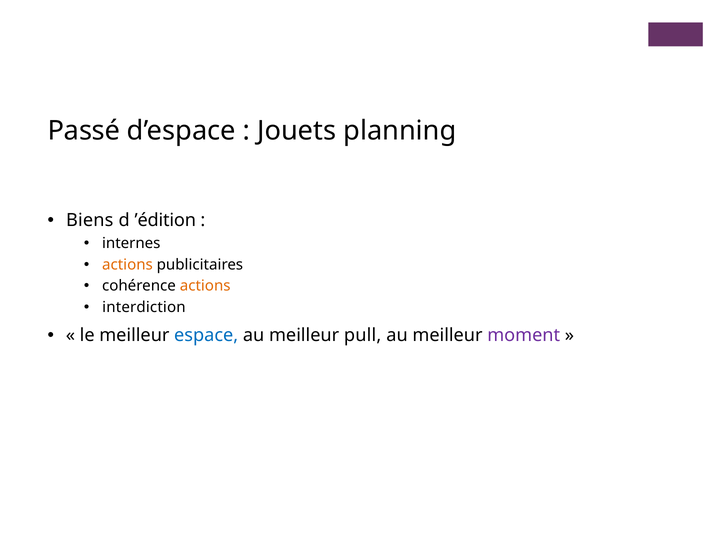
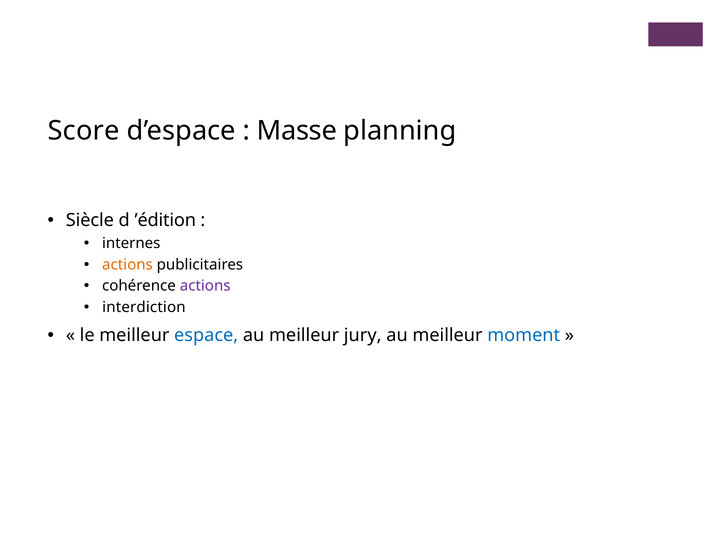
Passé: Passé -> Score
Jouets: Jouets -> Masse
Biens: Biens -> Siècle
actions at (205, 286) colour: orange -> purple
pull: pull -> jury
moment colour: purple -> blue
